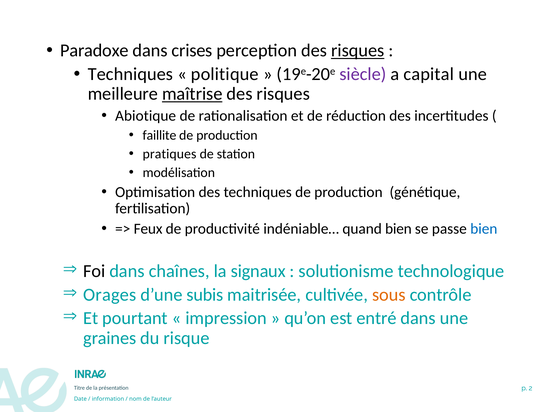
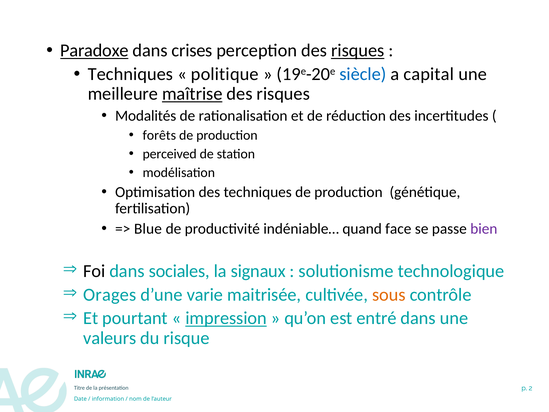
Paradoxe underline: none -> present
siècle colour: purple -> blue
Abiotique: Abiotique -> Modalités
faillite: faillite -> forêts
pratiques: pratiques -> perceived
Feux: Feux -> Blue
quand bien: bien -> face
bien at (484, 229) colour: blue -> purple
chaînes: chaînes -> sociales
subis: subis -> varie
impression underline: none -> present
graines: graines -> valeurs
